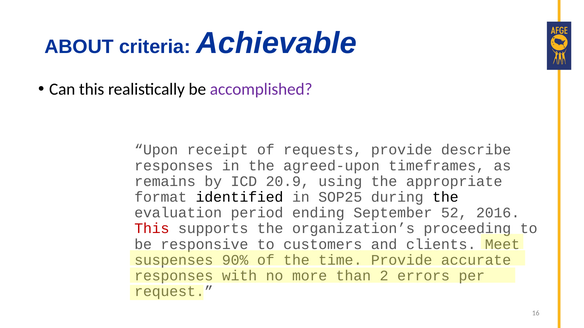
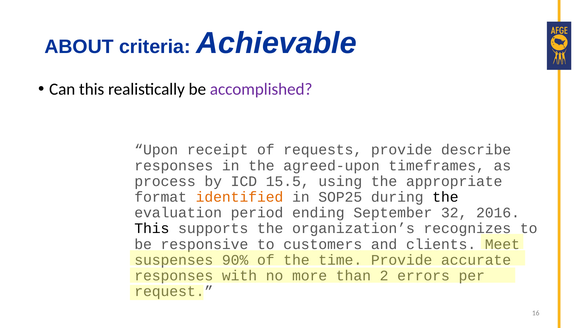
remains: remains -> process
20.9: 20.9 -> 15.5
identified colour: black -> orange
52: 52 -> 32
This at (152, 229) colour: red -> black
proceeding: proceeding -> recognizes
